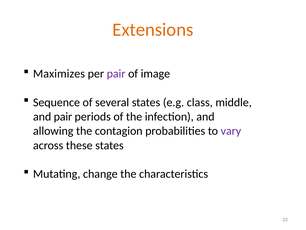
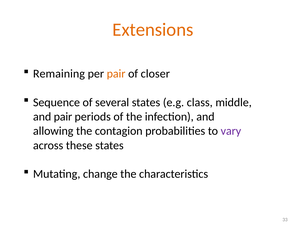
Maximizes: Maximizes -> Remaining
pair at (116, 74) colour: purple -> orange
image: image -> closer
